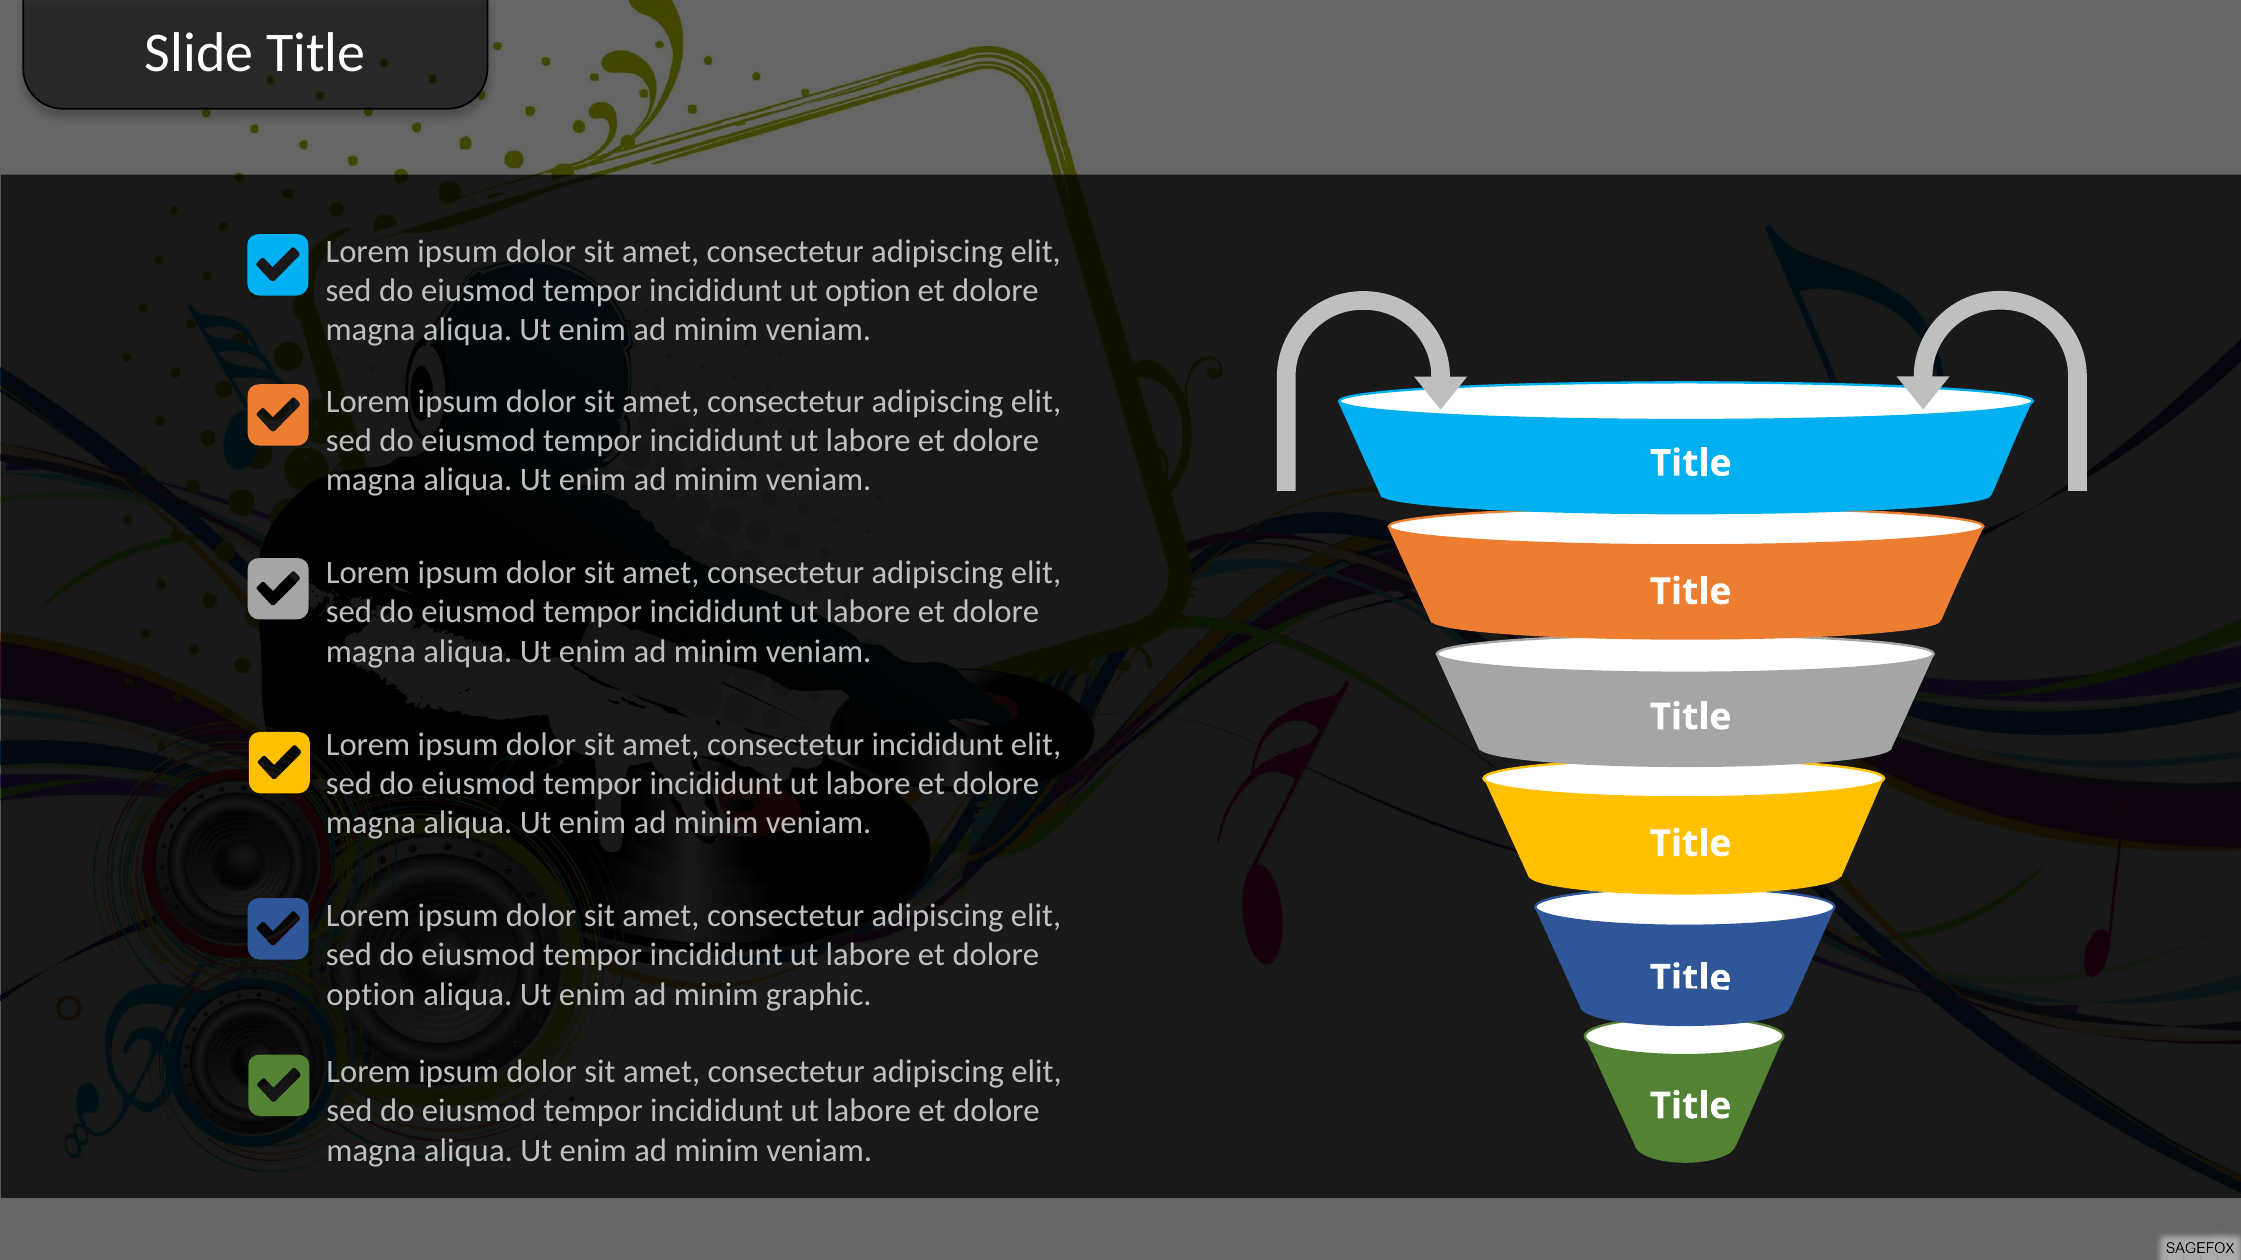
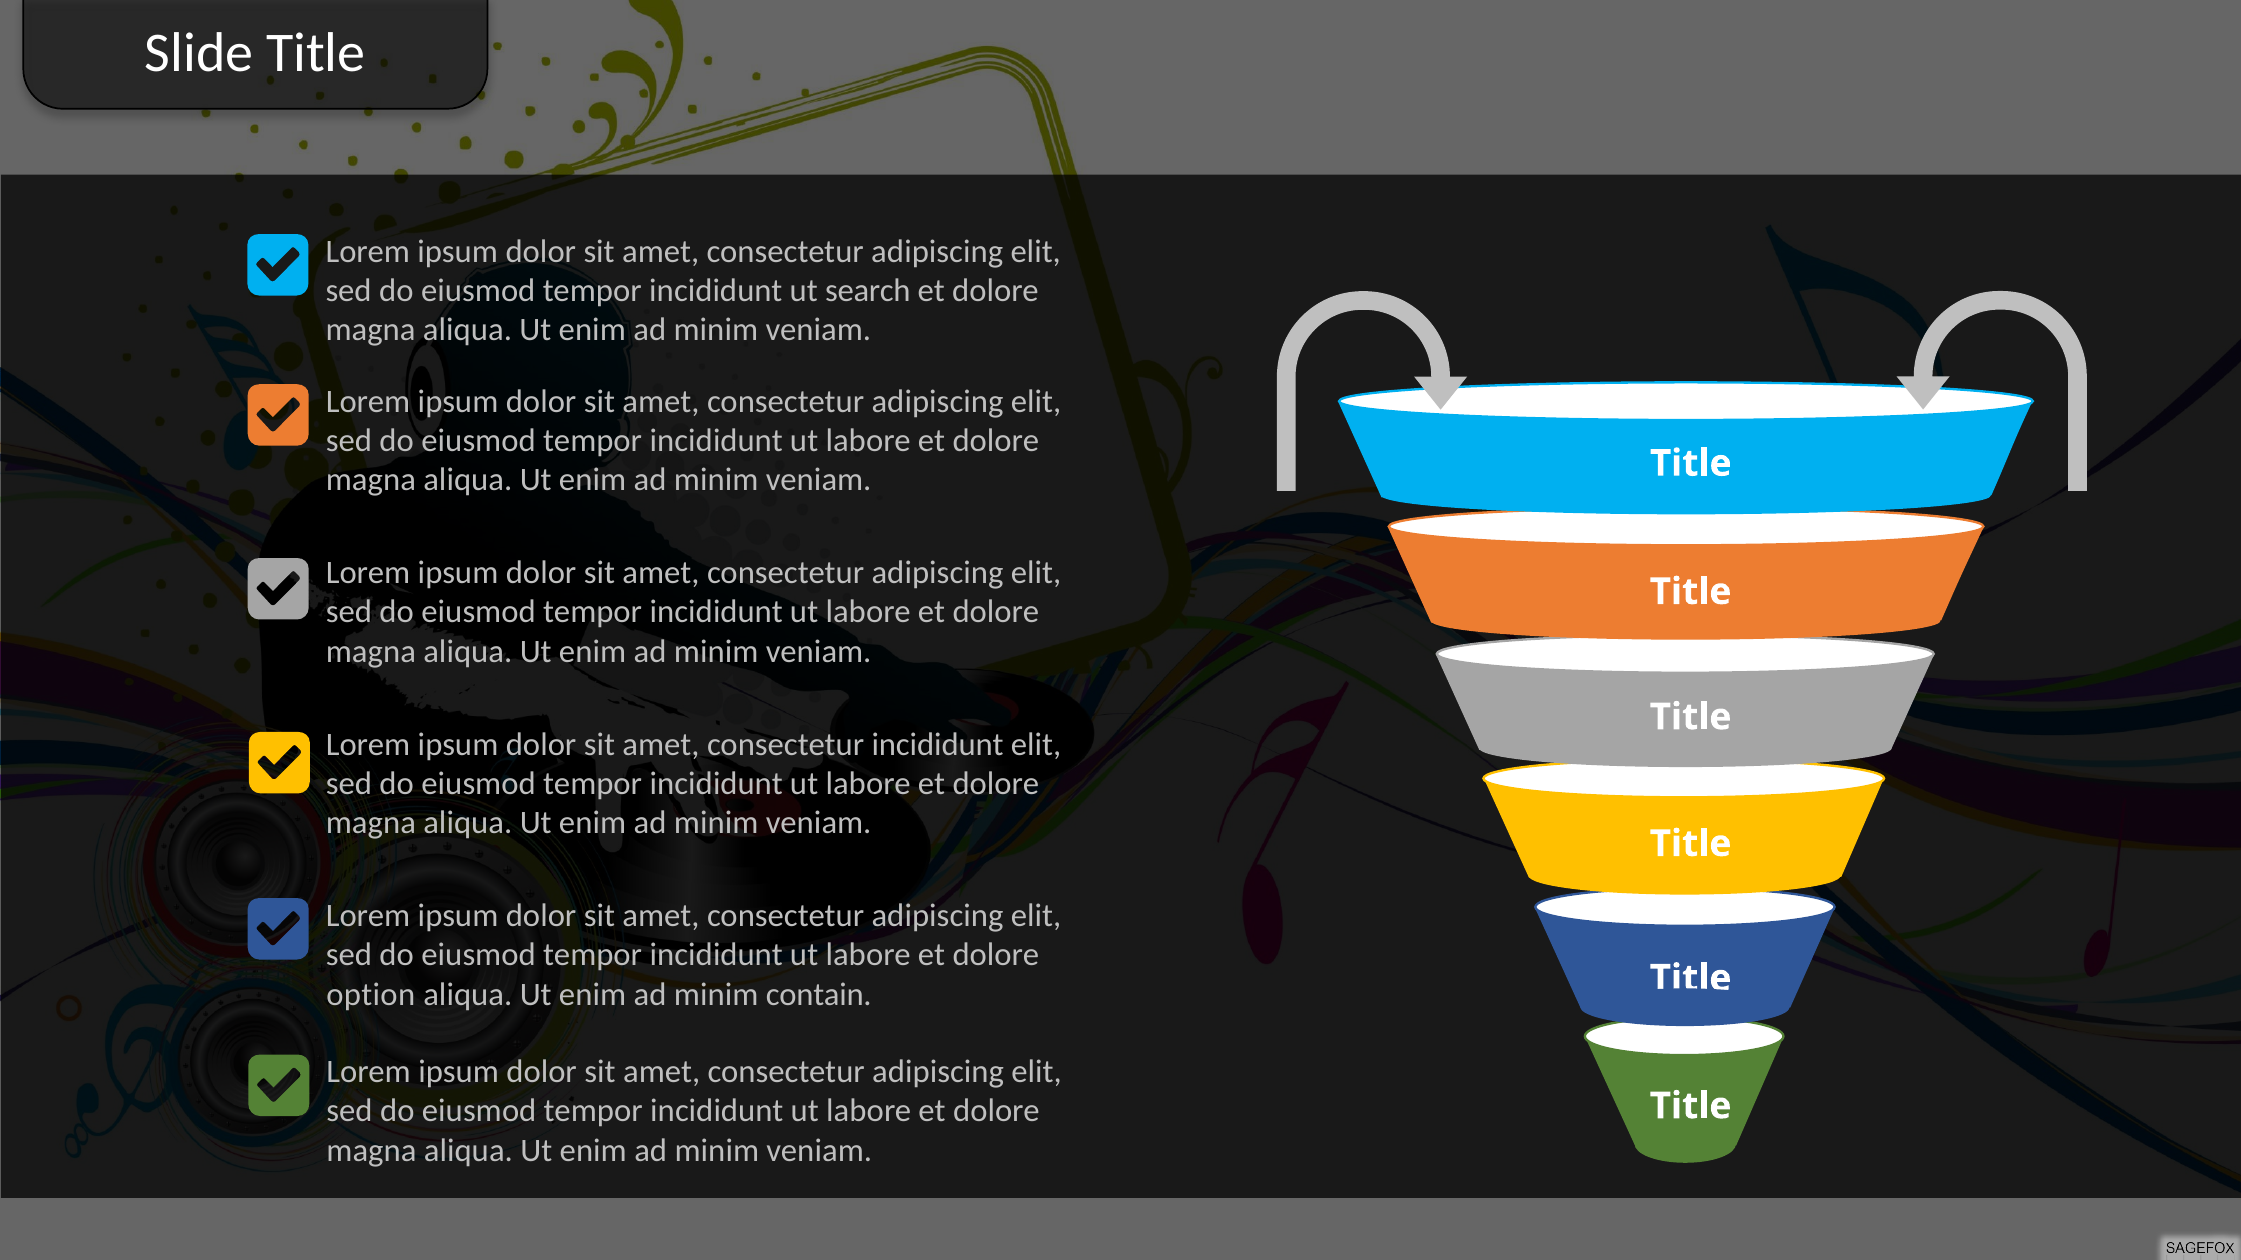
ut option: option -> search
graphic: graphic -> contain
